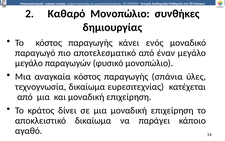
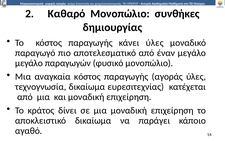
κάνει ενός: ενός -> ύλες
παραγωγής σπάνια: σπάνια -> αγοράς
